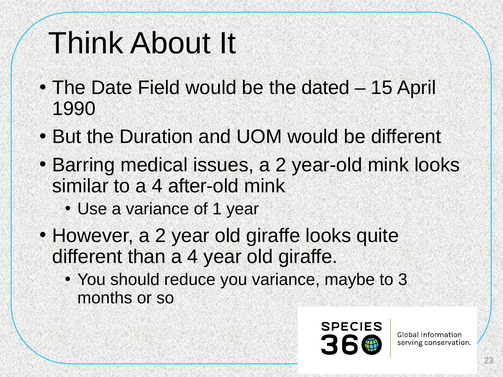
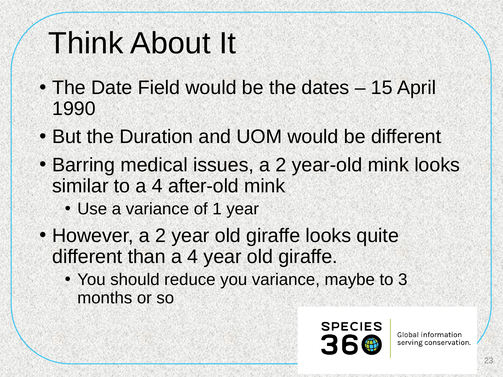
dated: dated -> dates
